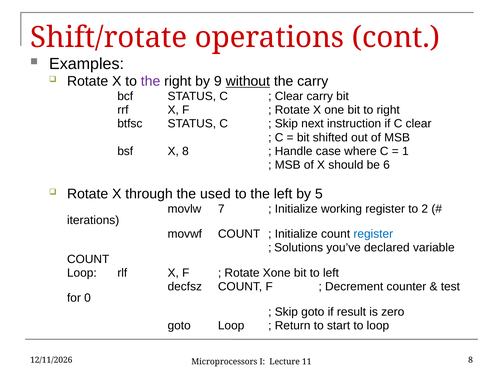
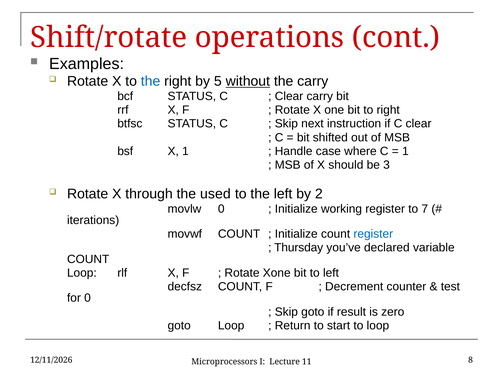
the at (151, 81) colour: purple -> blue
9: 9 -> 5
X 8: 8 -> 1
6: 6 -> 3
5: 5 -> 2
movlw 7: 7 -> 0
2: 2 -> 7
Solutions: Solutions -> Thursday
